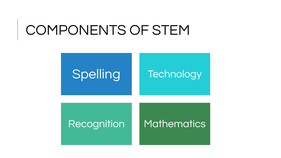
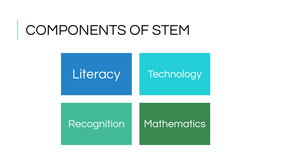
Spelling: Spelling -> Literacy
